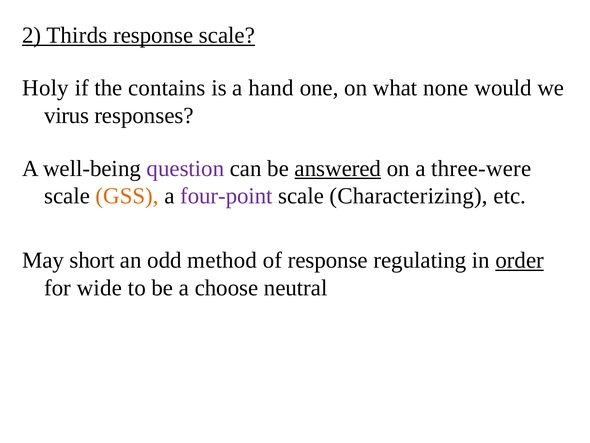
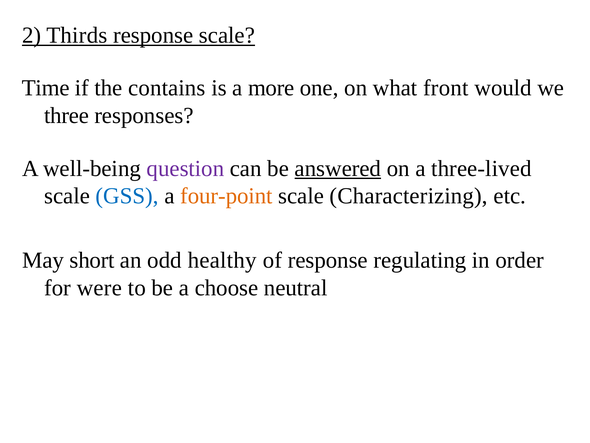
Holy: Holy -> Time
hand: hand -> more
none: none -> front
virus: virus -> three
three-were: three-were -> three-lived
GSS colour: orange -> blue
four-point colour: purple -> orange
method: method -> healthy
order underline: present -> none
wide: wide -> were
